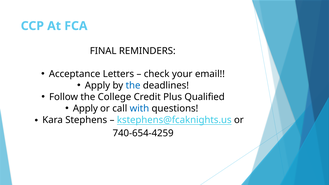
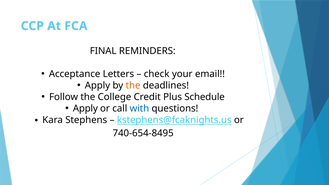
the at (133, 86) colour: blue -> orange
Qualified: Qualified -> Schedule
740-654-4259: 740-654-4259 -> 740-654-8495
